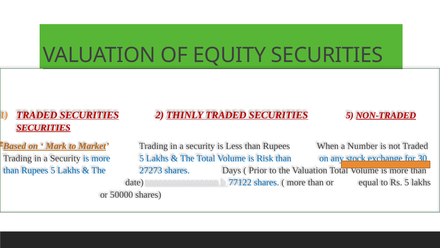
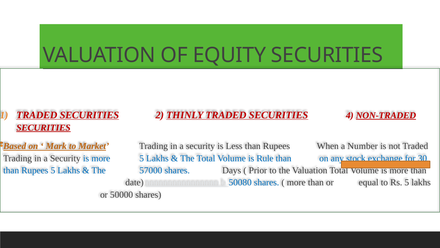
SECURITIES 5: 5 -> 4
Risk: Risk -> Rule
27273: 27273 -> 57000
77122: 77122 -> 50080
